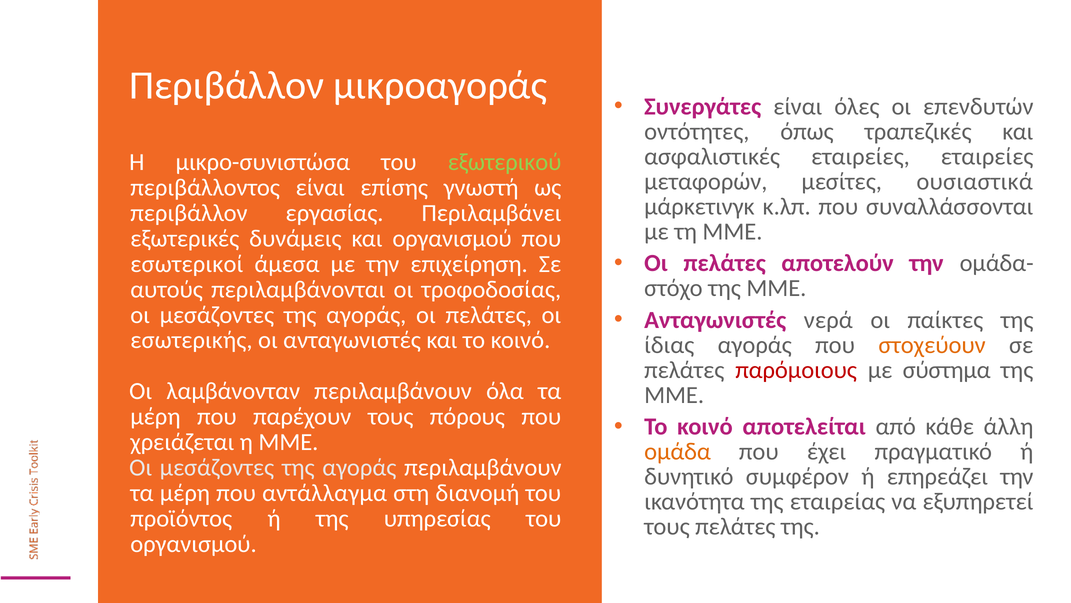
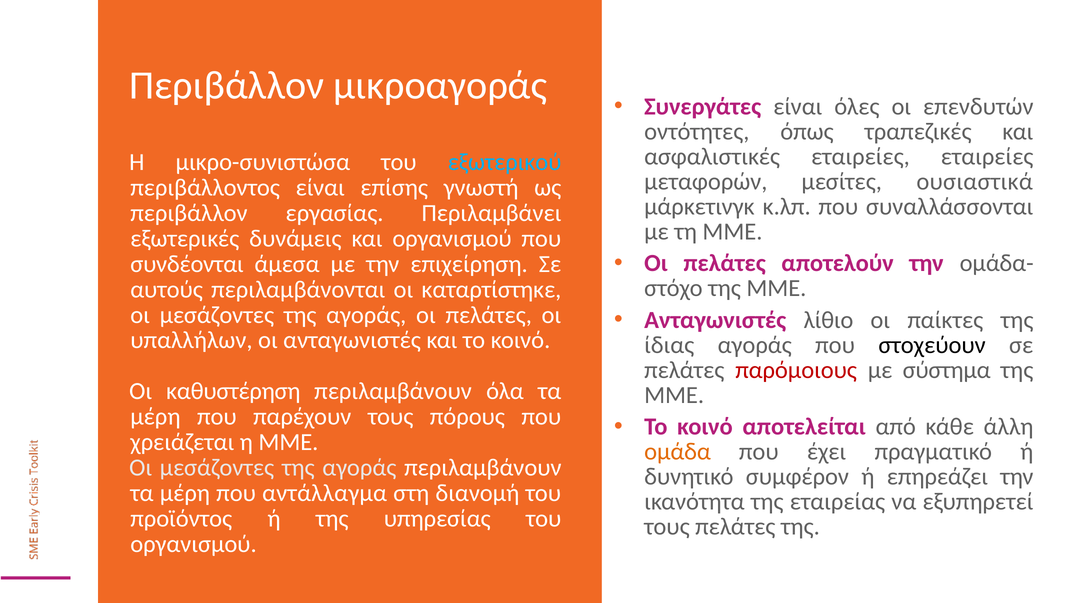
εξωτερικού colour: light green -> light blue
εσωτερικοί: εσωτερικοί -> συνδέονται
τροφοδοσίας: τροφοδοσίας -> καταρτίστηκε
νερά: νερά -> λίθιο
εσωτερικής: εσωτερικής -> υπαλλήλων
στοχεύουν colour: orange -> black
λαμβάνονταν: λαμβάνονταν -> καθυστέρηση
